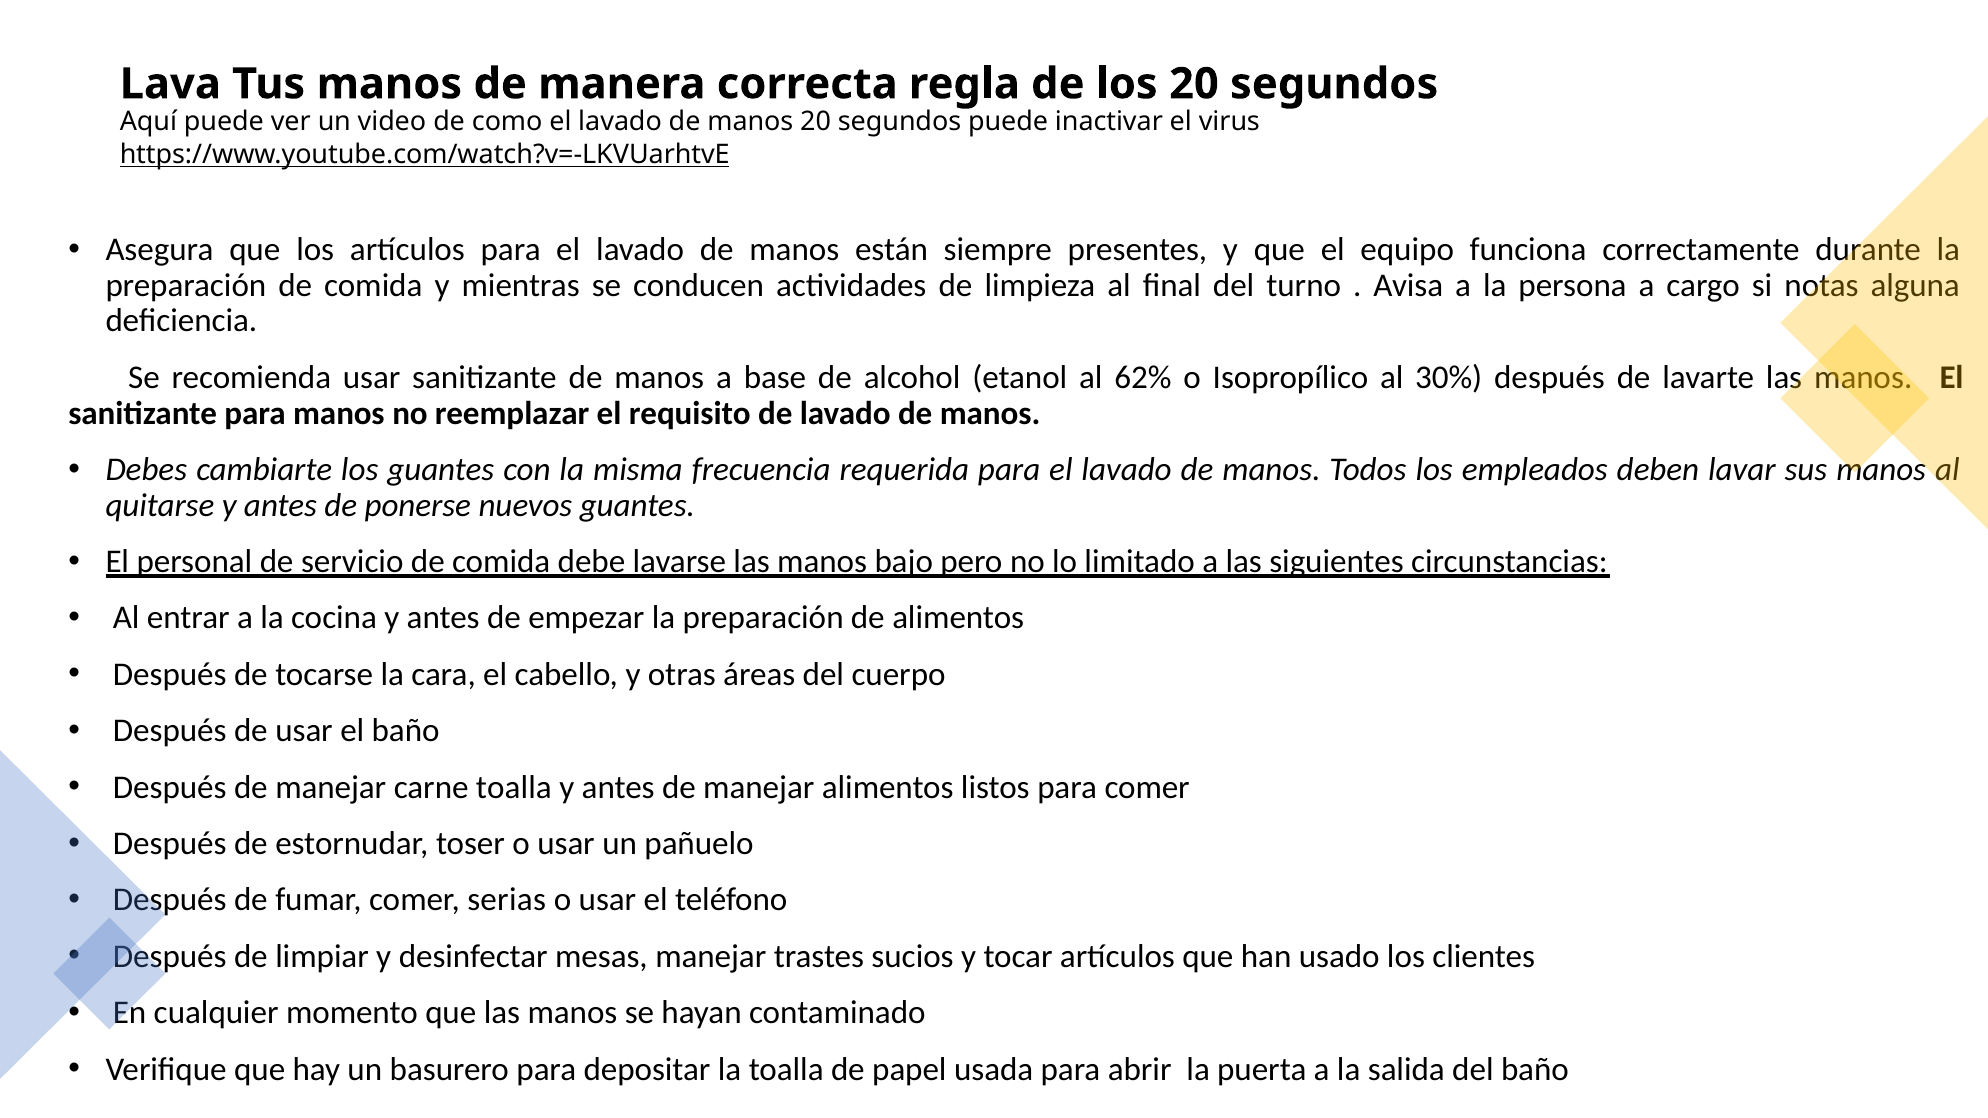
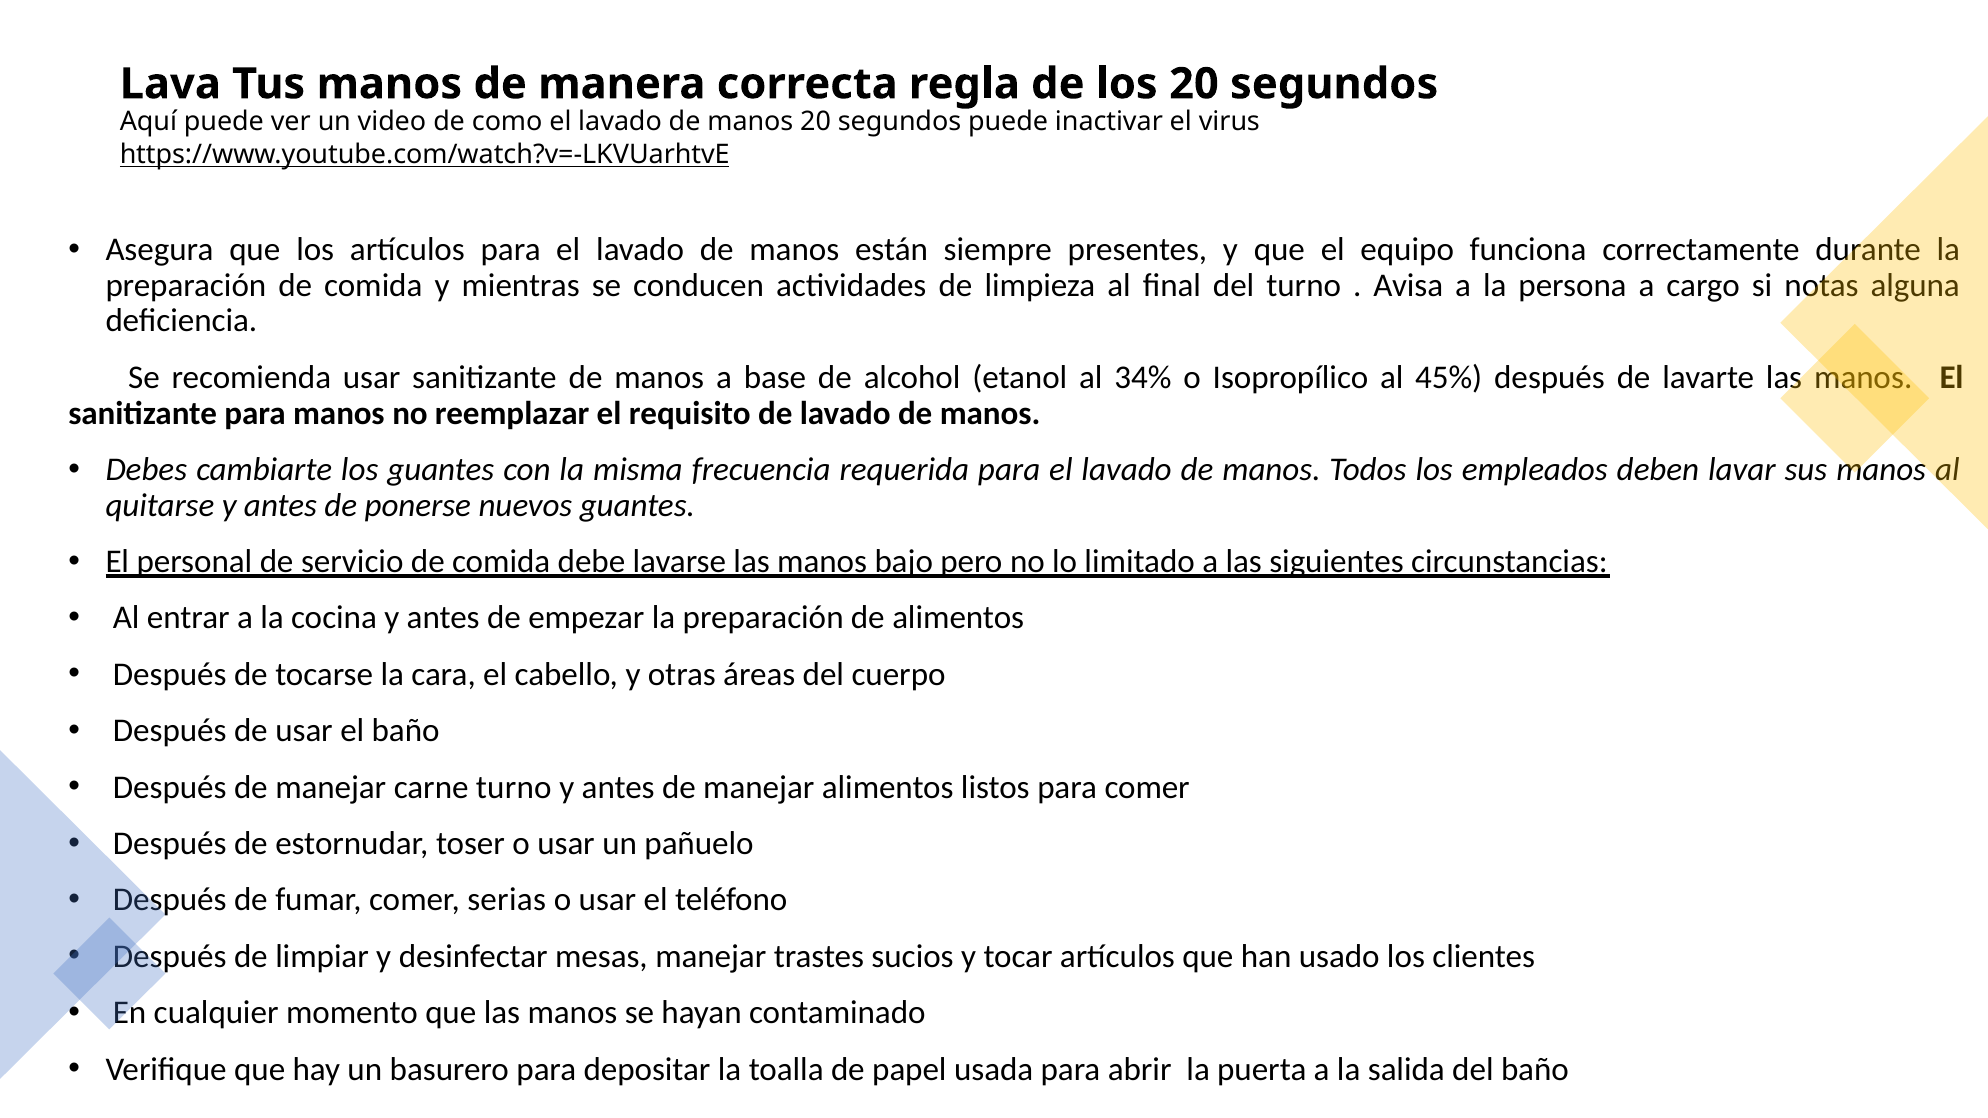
62%: 62% -> 34%
30%: 30% -> 45%
carne toalla: toalla -> turno
